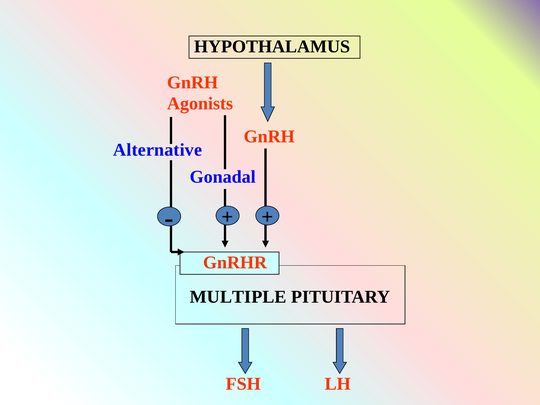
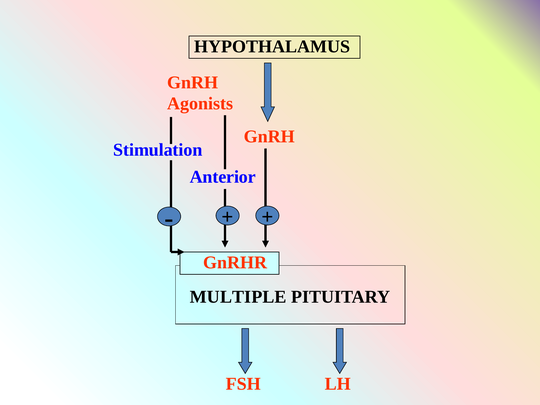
Alternative: Alternative -> Stimulation
Gonadal: Gonadal -> Anterior
